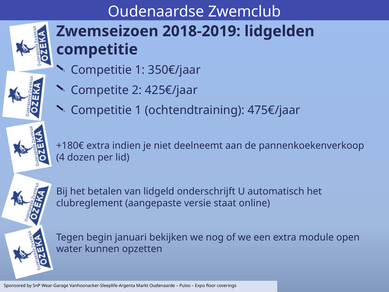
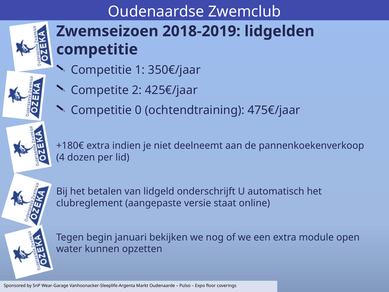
1 at (138, 110): 1 -> 0
